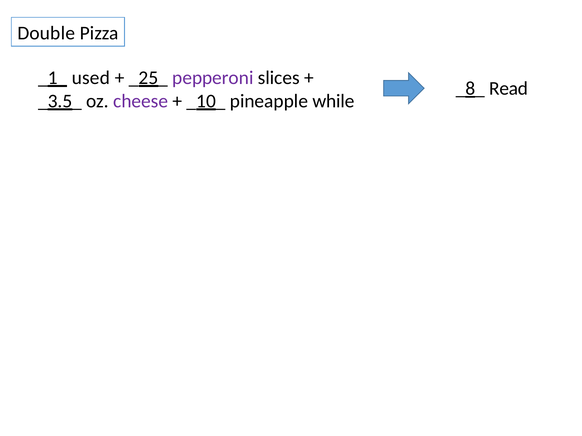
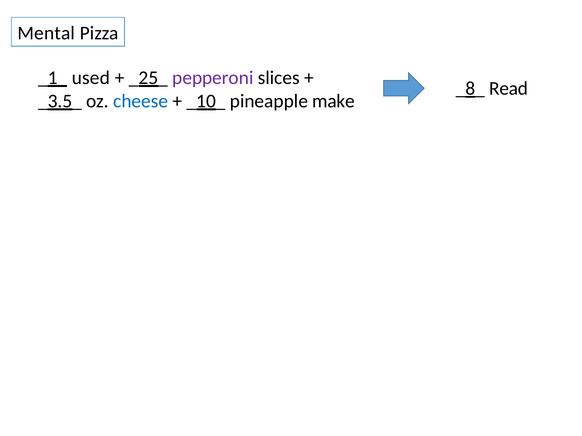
Double: Double -> Mental
cheese colour: purple -> blue
while: while -> make
